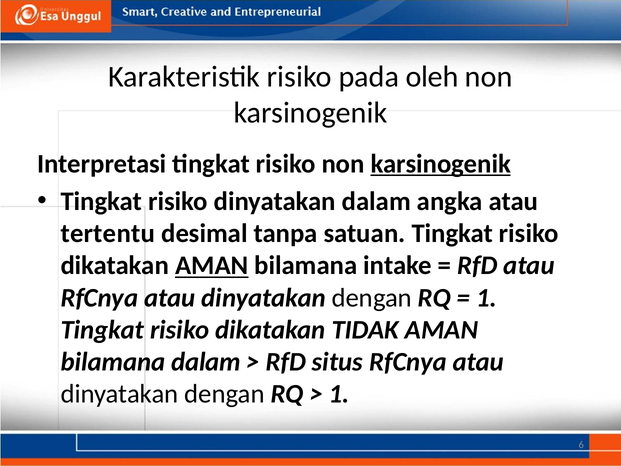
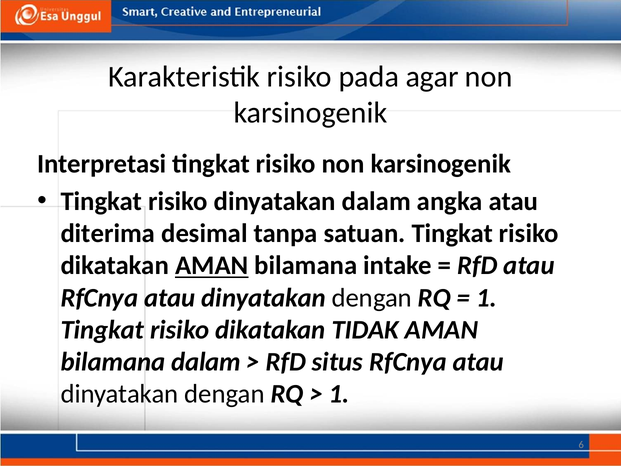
oleh: oleh -> agar
karsinogenik at (441, 164) underline: present -> none
tertentu: tertentu -> diterima
